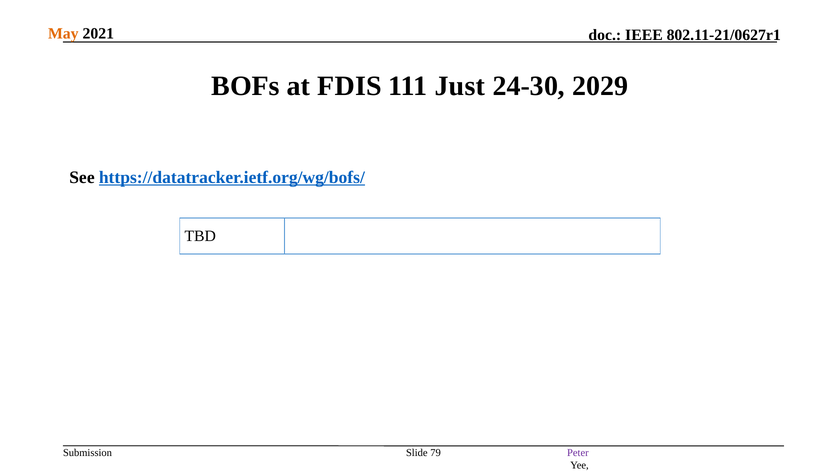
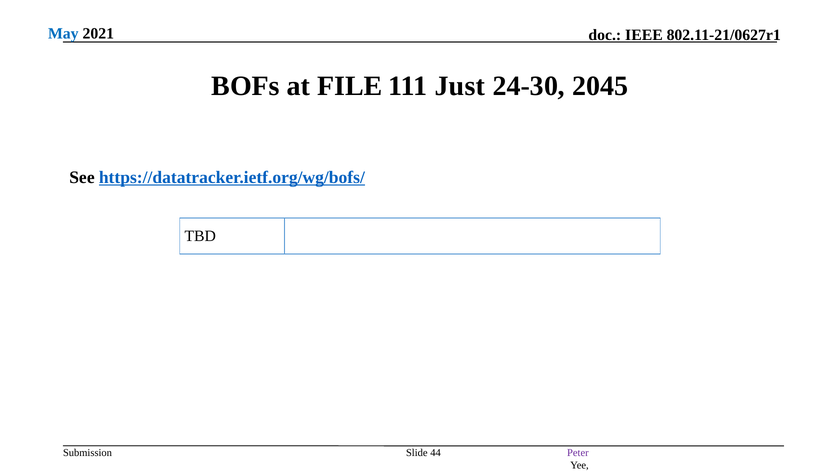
May colour: orange -> blue
FDIS: FDIS -> FILE
2029: 2029 -> 2045
79: 79 -> 44
